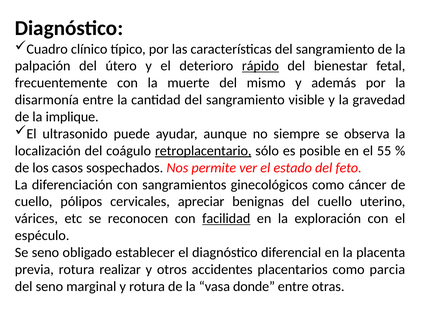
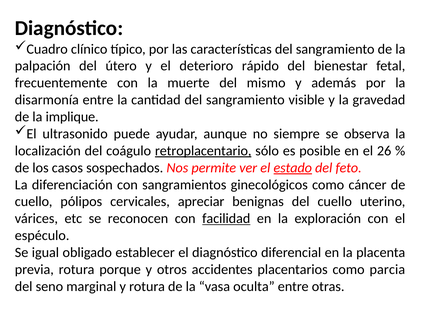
rápido underline: present -> none
55: 55 -> 26
estado underline: none -> present
Se seno: seno -> igual
realizar: realizar -> porque
donde: donde -> oculta
